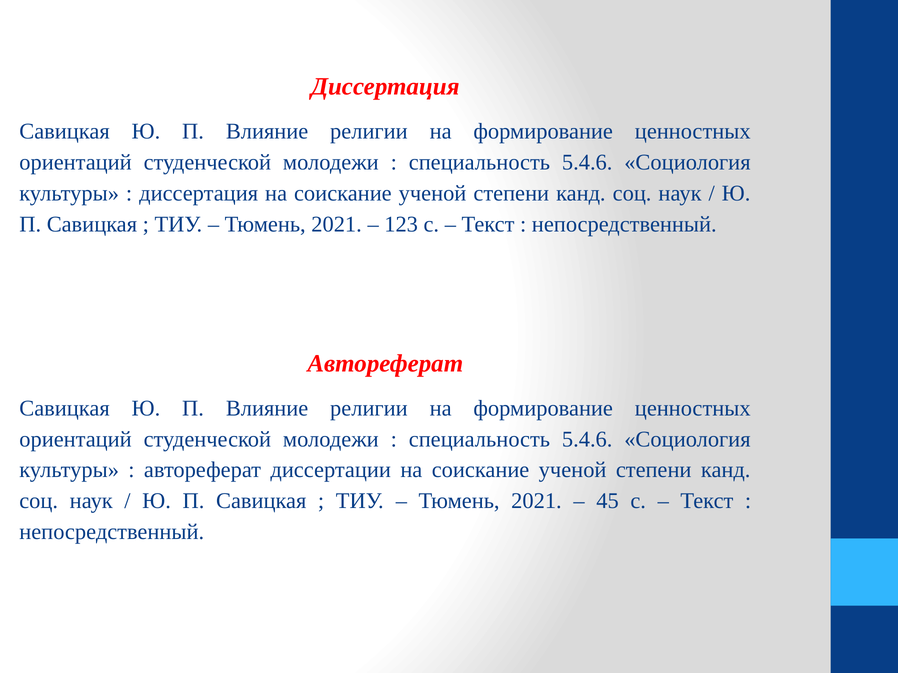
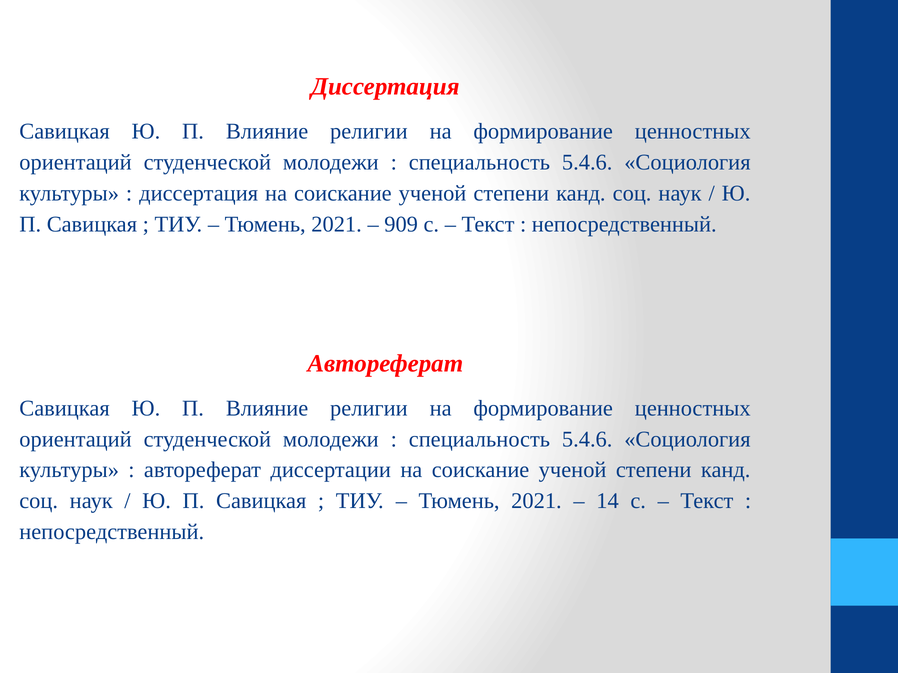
123: 123 -> 909
45: 45 -> 14
